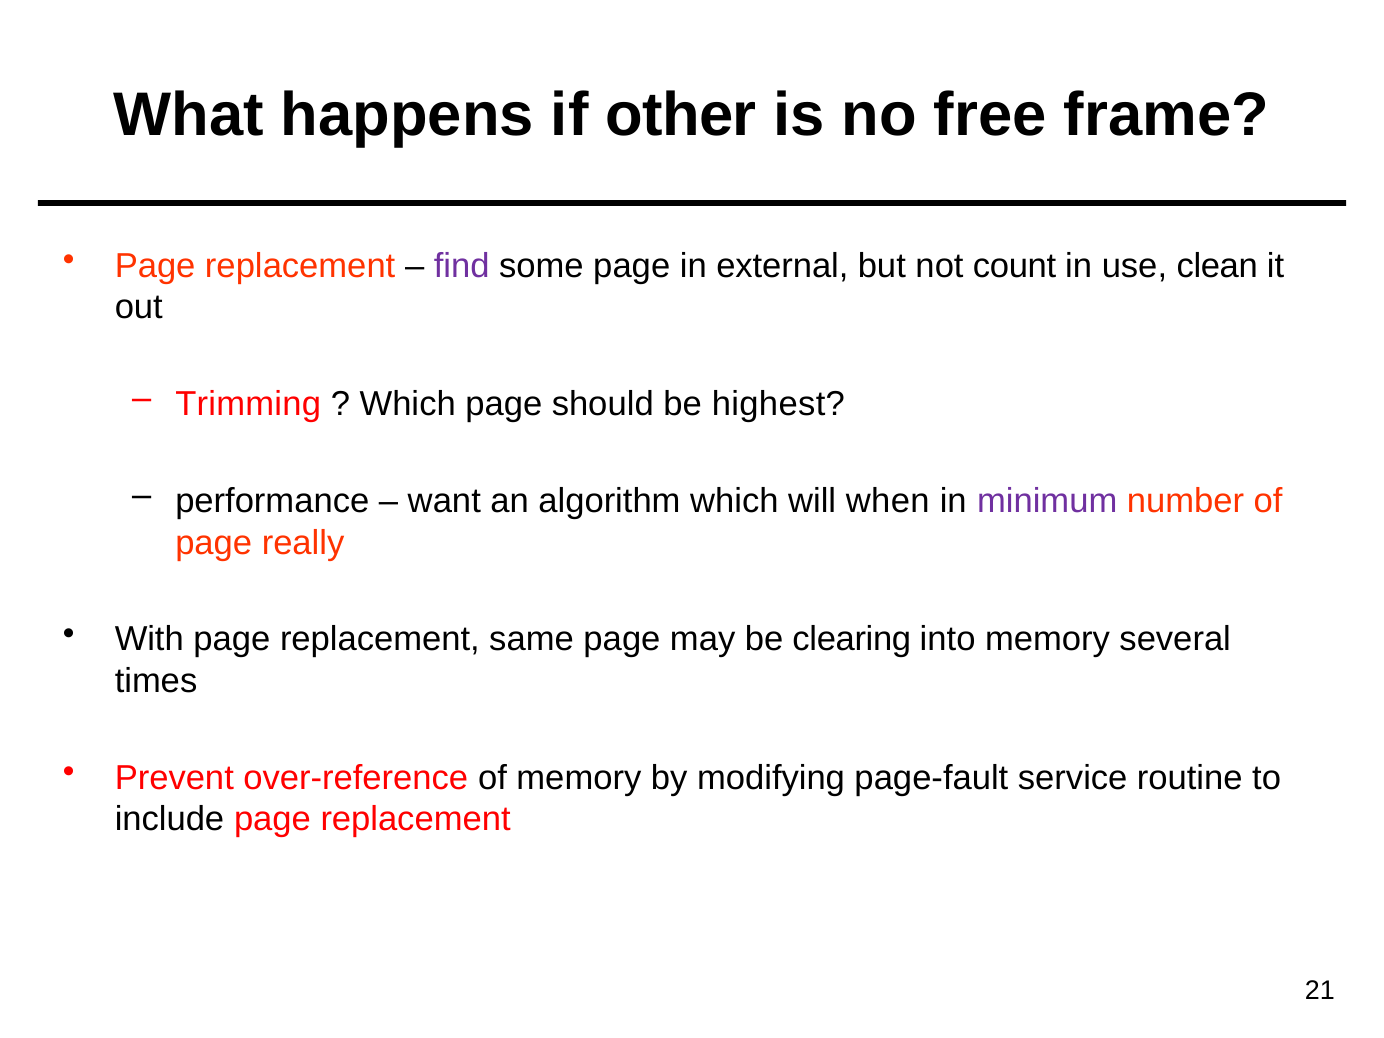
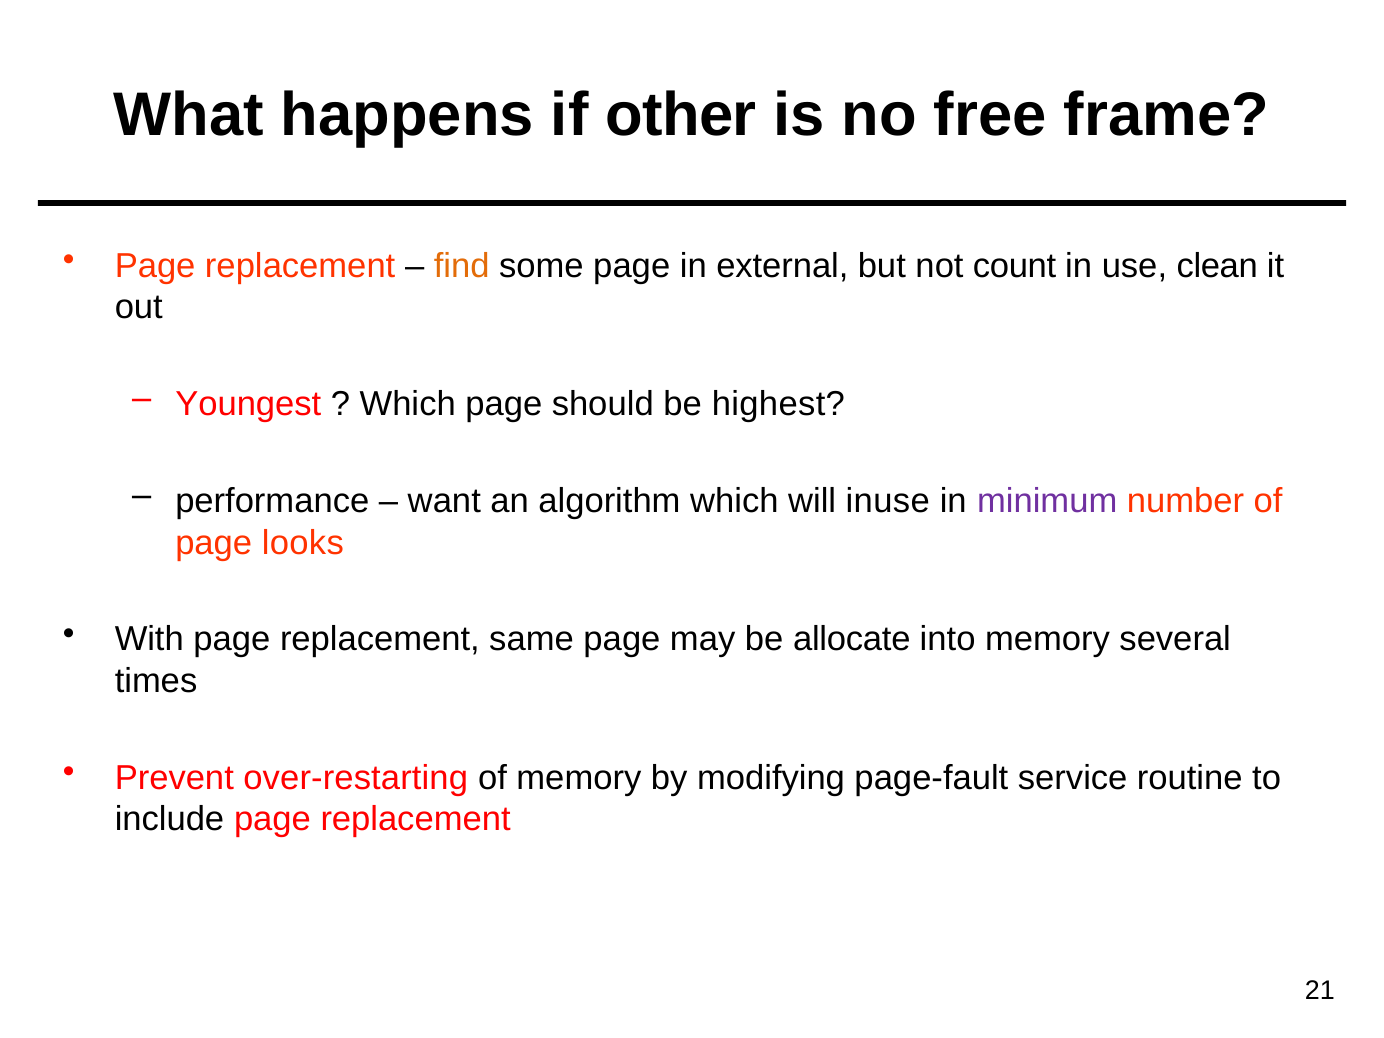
find colour: purple -> orange
Trimming: Trimming -> Youngest
when: when -> inuse
really: really -> looks
clearing: clearing -> allocate
over-reference: over-reference -> over-restarting
